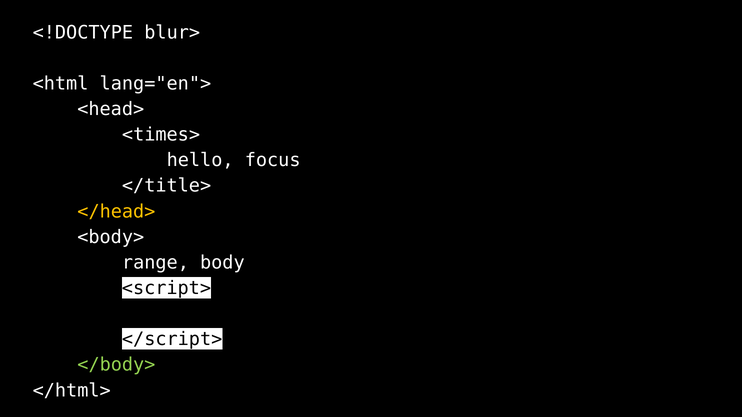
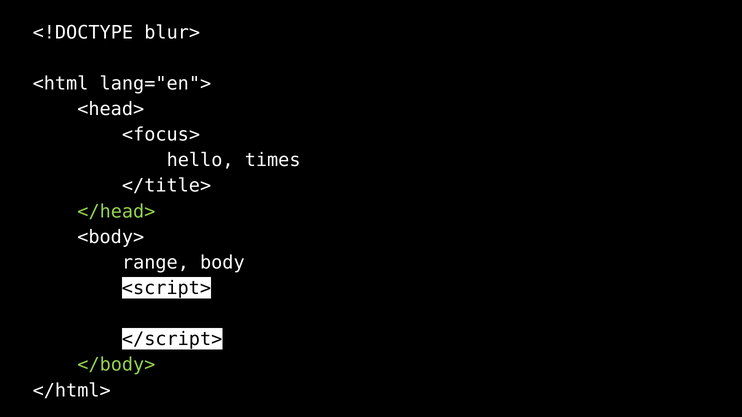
<times>: <times> -> <focus>
focus: focus -> times
</head> colour: yellow -> light green
